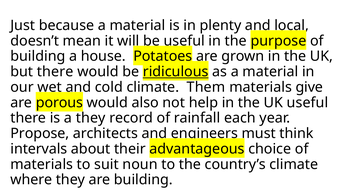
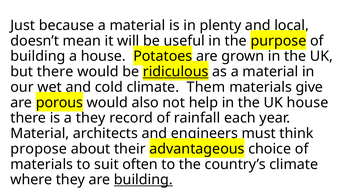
UK useful: useful -> house
Propose at (40, 133): Propose -> Material
intervals: intervals -> propose
noun: noun -> often
building at (143, 180) underline: none -> present
